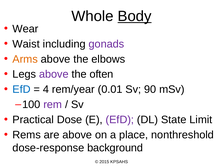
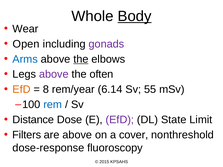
Waist: Waist -> Open
Arms colour: orange -> blue
the at (81, 59) underline: none -> present
EfD at (21, 90) colour: blue -> orange
4: 4 -> 8
0.01: 0.01 -> 6.14
90: 90 -> 55
rem colour: purple -> blue
Practical: Practical -> Distance
Rems: Rems -> Filters
place: place -> cover
background: background -> fluoroscopy
